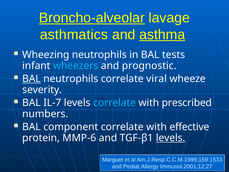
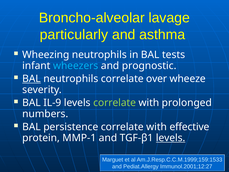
Broncho-alveolar underline: present -> none
asthmatics: asthmatics -> particularly
asthma underline: present -> none
viral: viral -> over
IL-7: IL-7 -> IL-9
correlate at (115, 103) colour: light blue -> light green
prescribed: prescribed -> prolonged
component: component -> persistence
MMP-6: MMP-6 -> MMP-1
